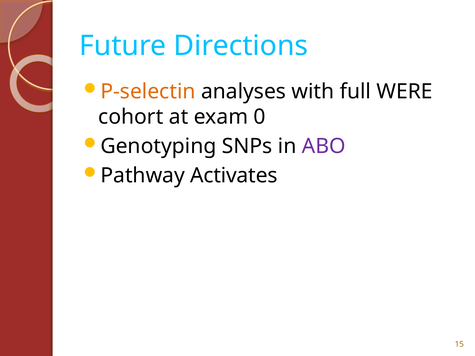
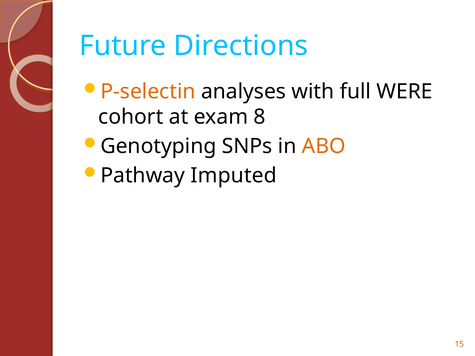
0: 0 -> 8
ABO colour: purple -> orange
Activates: Activates -> Imputed
